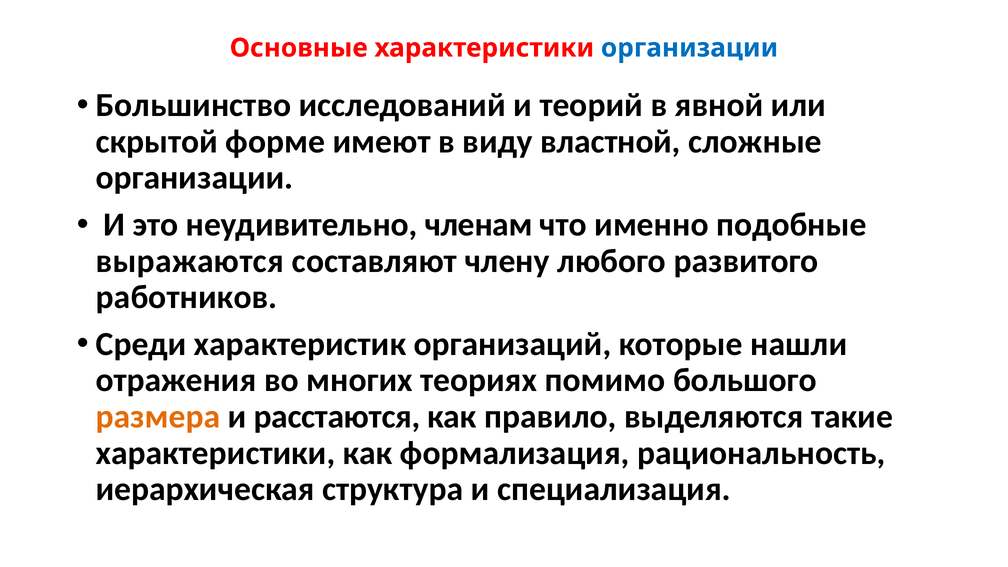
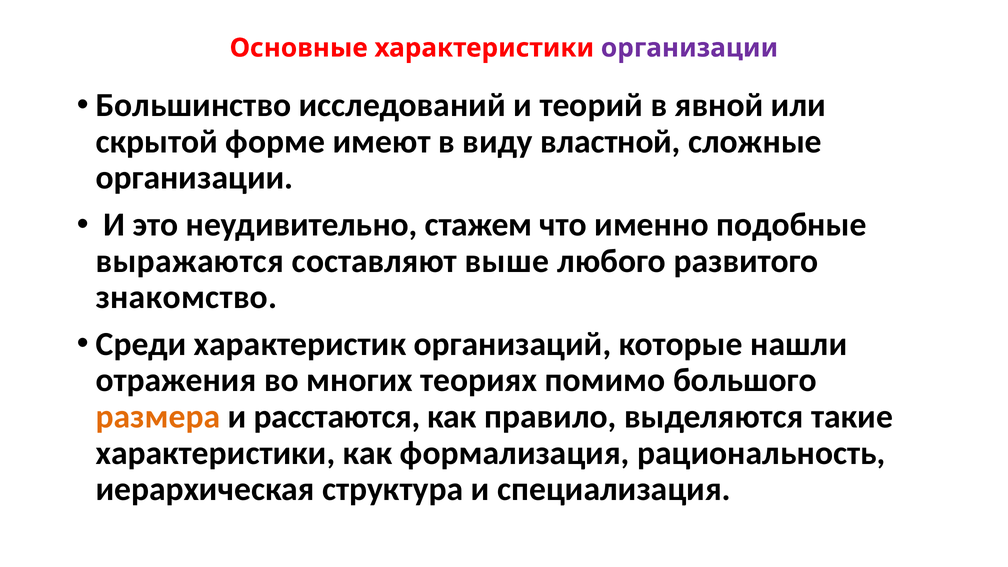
организации at (690, 48) colour: blue -> purple
членам: членам -> стажем
члену: члену -> выше
работников: работников -> знакомство
